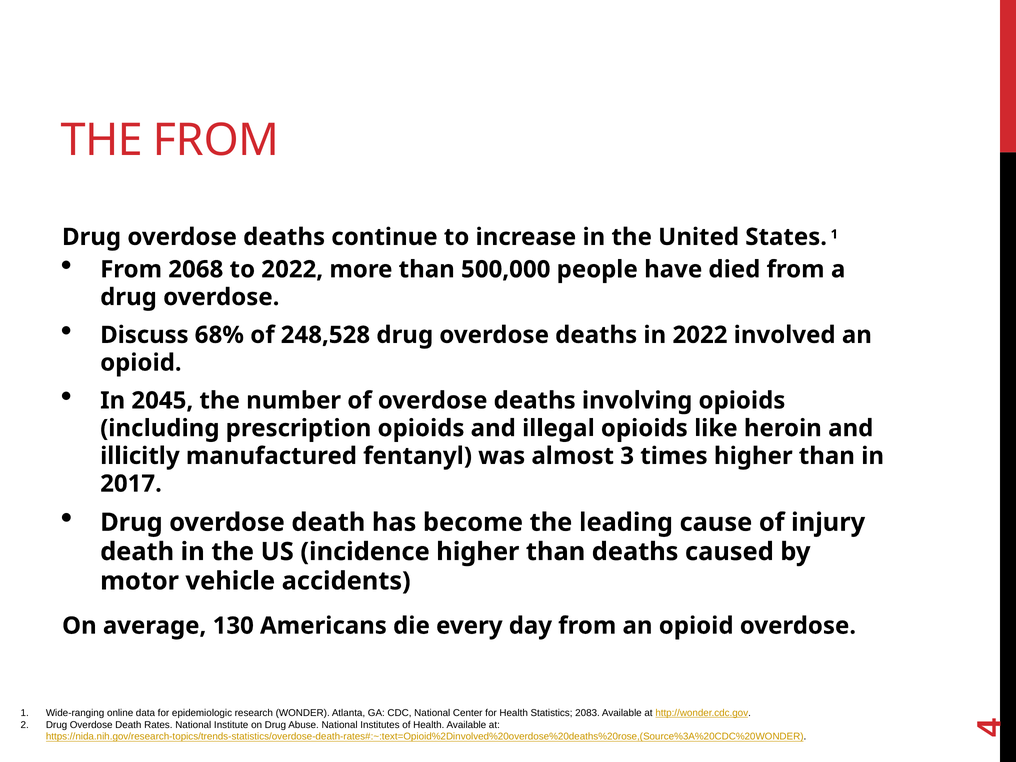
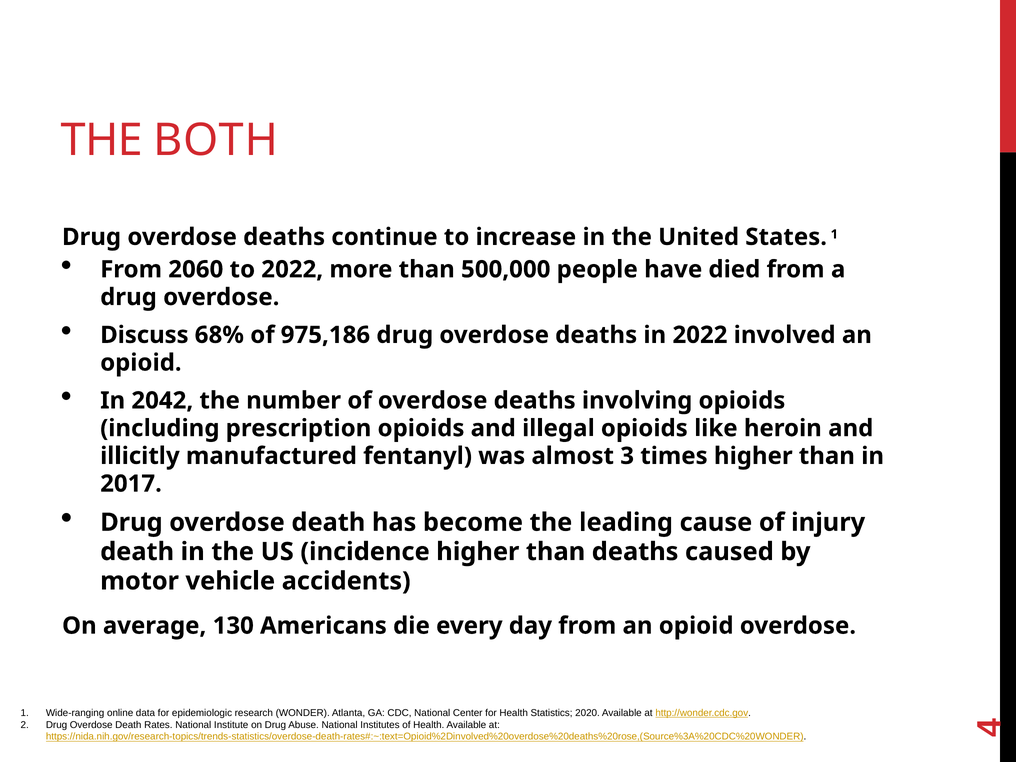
THE FROM: FROM -> BOTH
2068: 2068 -> 2060
248,528: 248,528 -> 975,186
2045: 2045 -> 2042
2083: 2083 -> 2020
